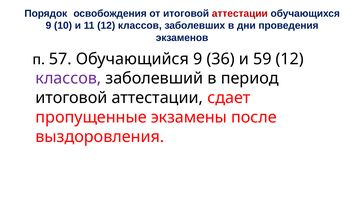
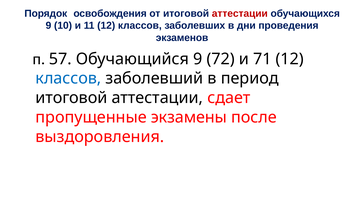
36: 36 -> 72
59: 59 -> 71
классов at (68, 78) colour: purple -> blue
